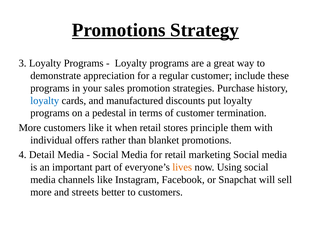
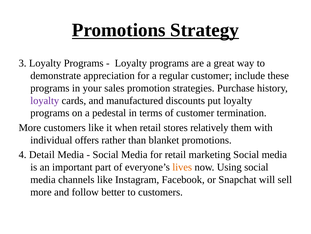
loyalty at (45, 100) colour: blue -> purple
principle: principle -> relatively
streets: streets -> follow
